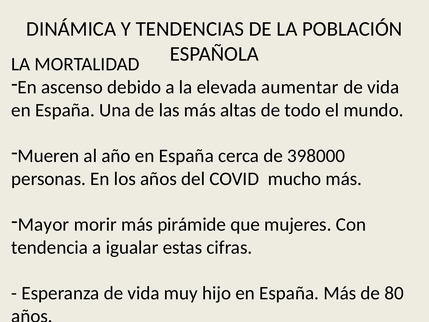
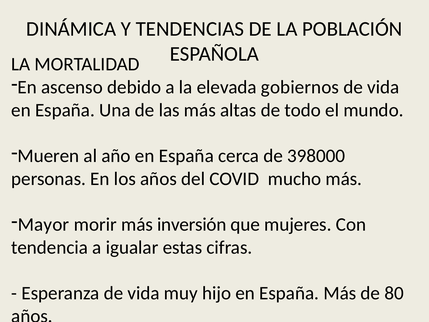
aumentar: aumentar -> gobiernos
pirámide: pirámide -> inversión
